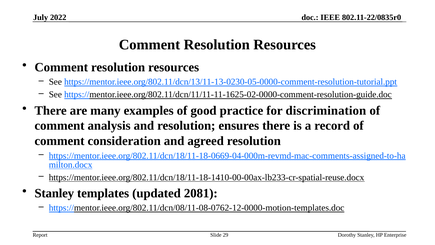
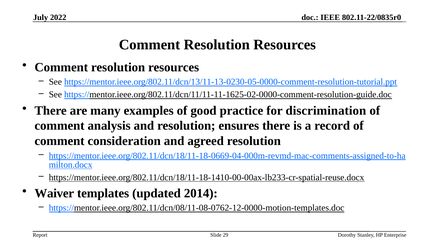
Stanley at (54, 193): Stanley -> Waiver
2081: 2081 -> 2014
